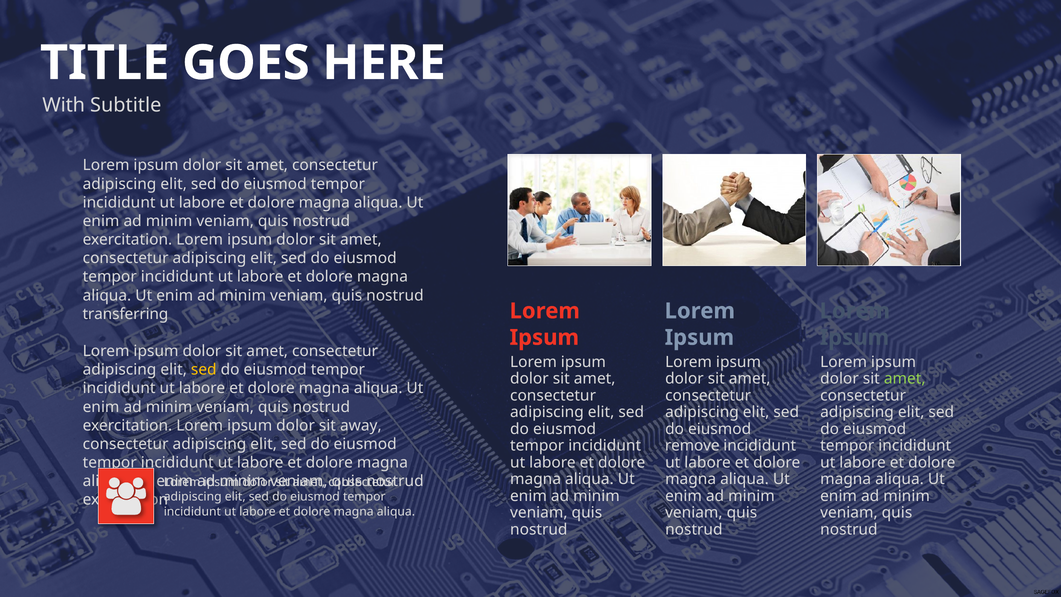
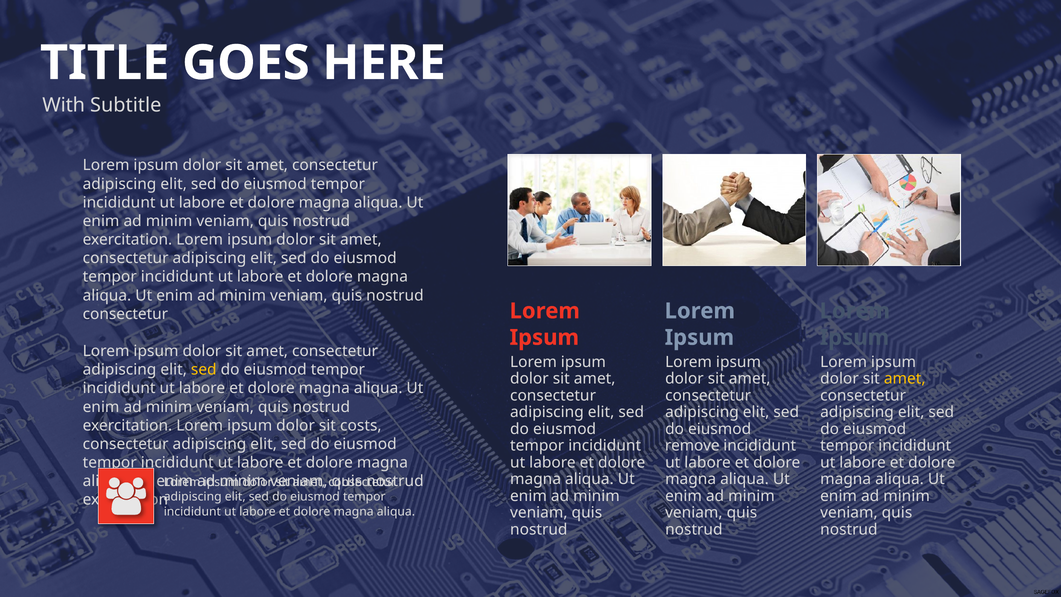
transferring at (125, 314): transferring -> consectetur
amet at (905, 379) colour: light green -> yellow
away: away -> costs
